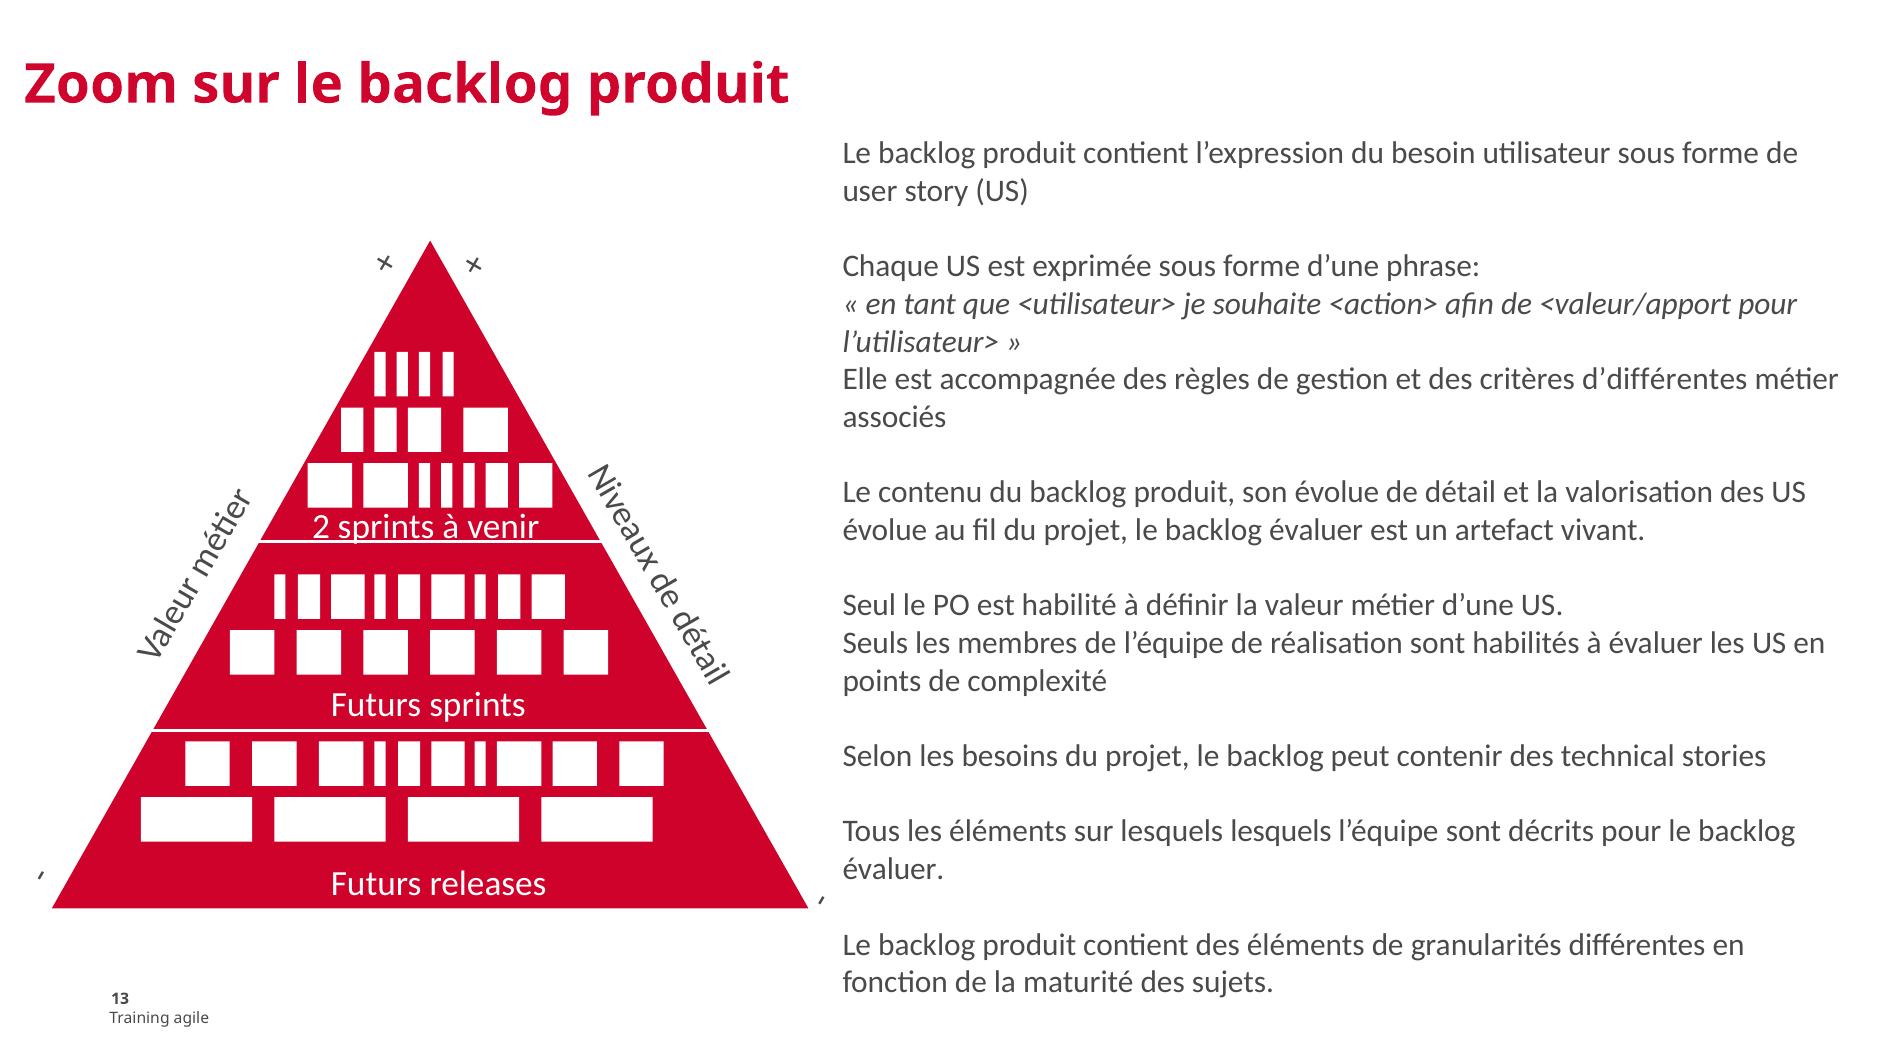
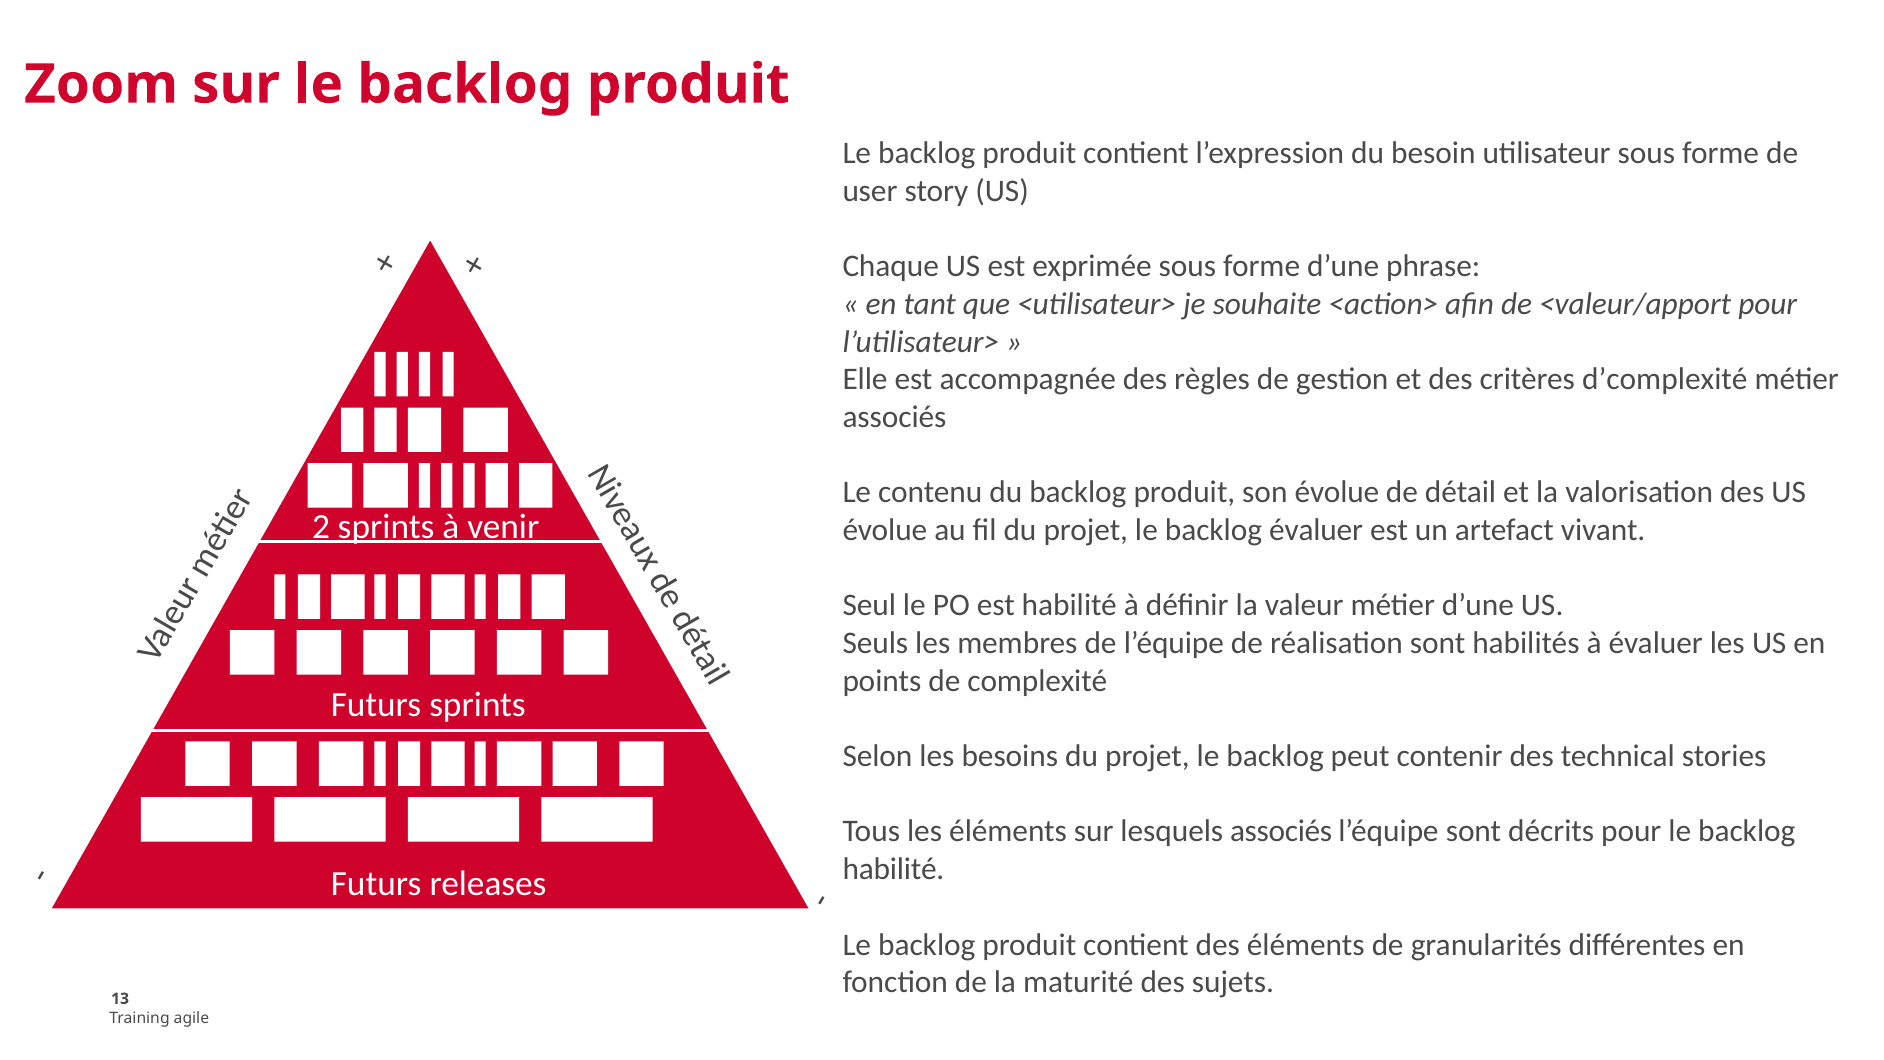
d’différentes: d’différentes -> d’complexité
lesquels lesquels: lesquels -> associés
évaluer at (893, 869): évaluer -> habilité
